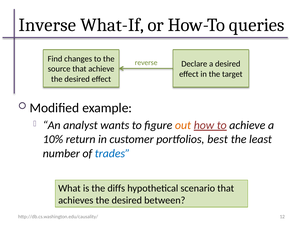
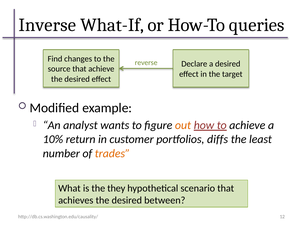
best: best -> diffs
trades colour: blue -> orange
diffs: diffs -> they
